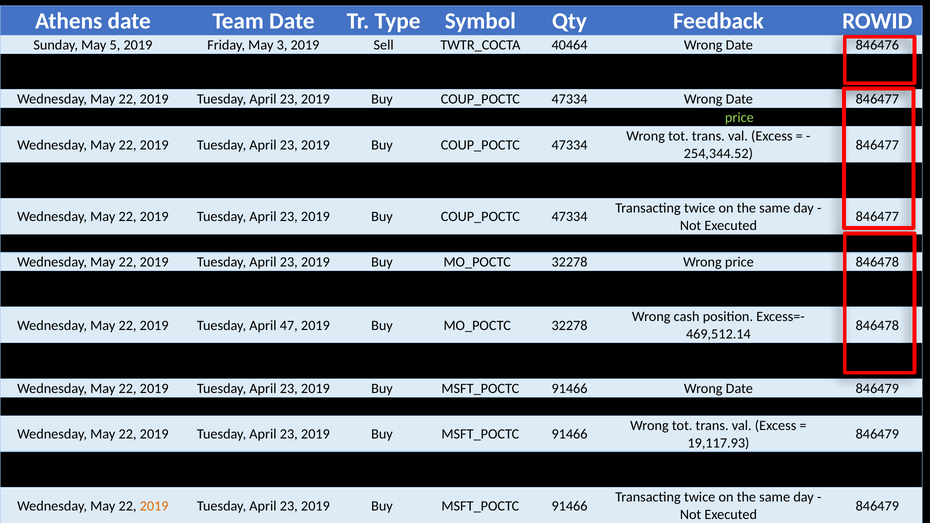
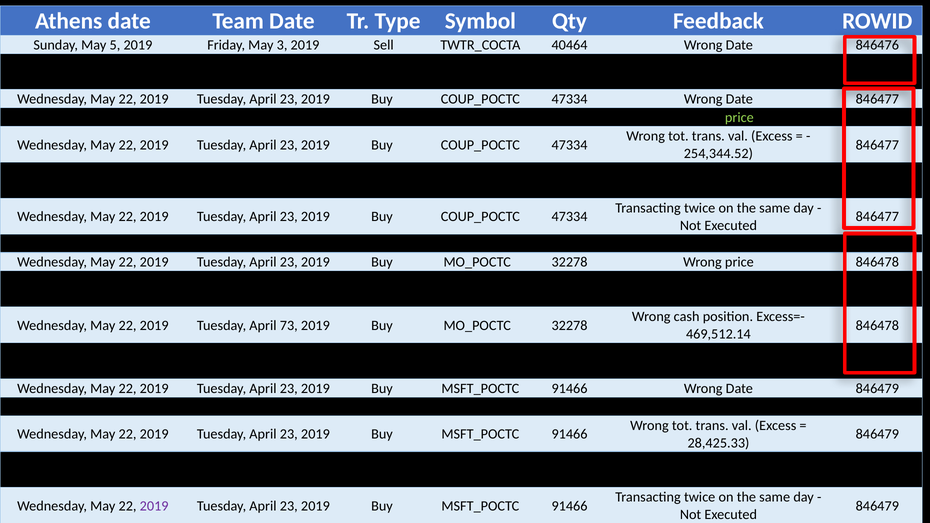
47: 47 -> 73
19,117.93: 19,117.93 -> 28,425.33
2019 at (154, 506) colour: orange -> purple
